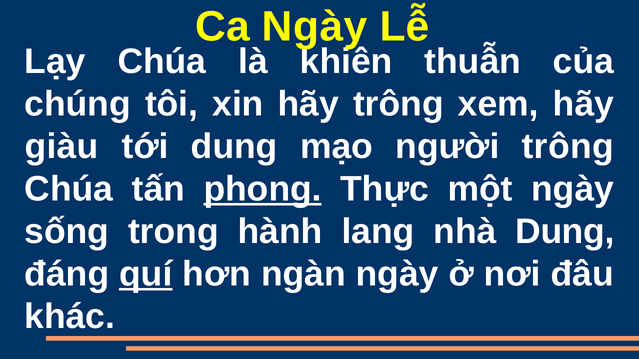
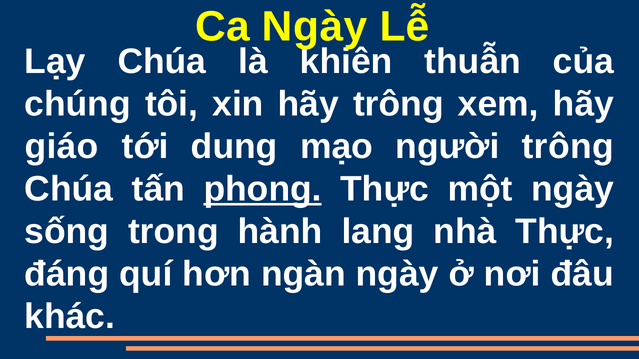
giàu: giàu -> giáo
nhà Dung: Dung -> Thực
quí underline: present -> none
